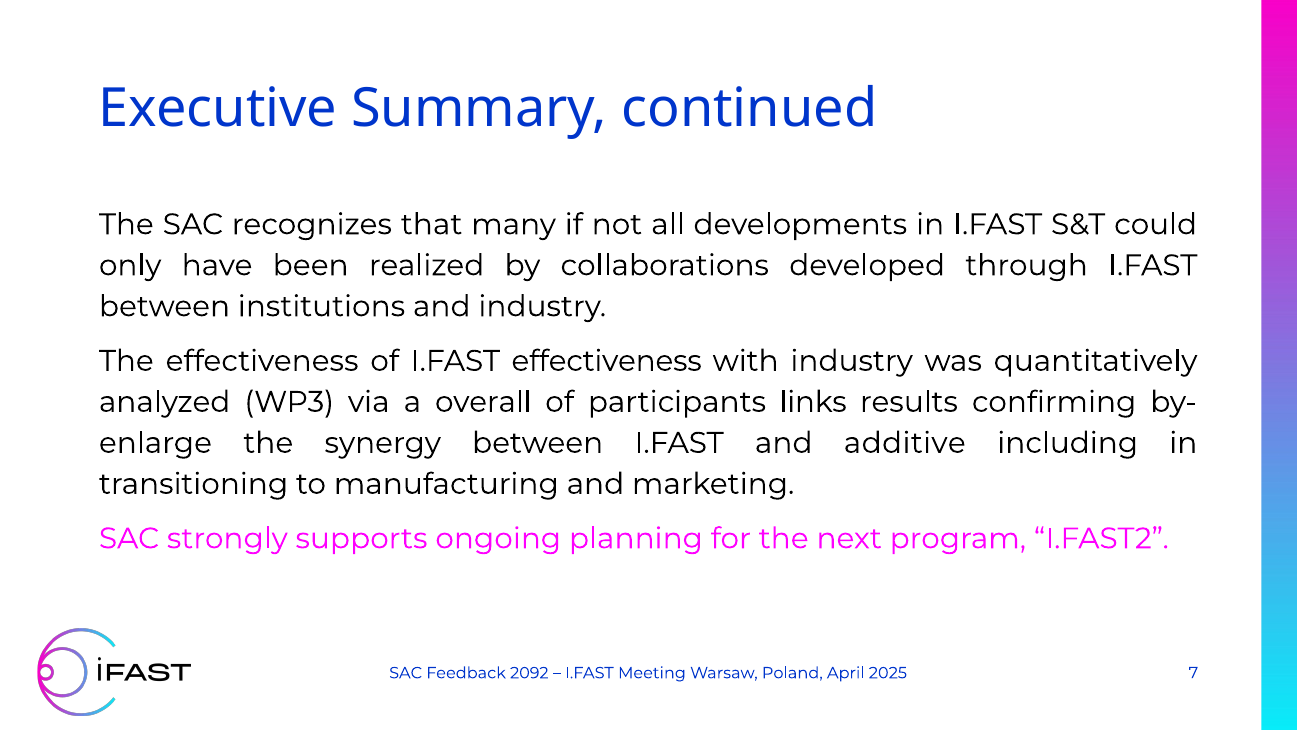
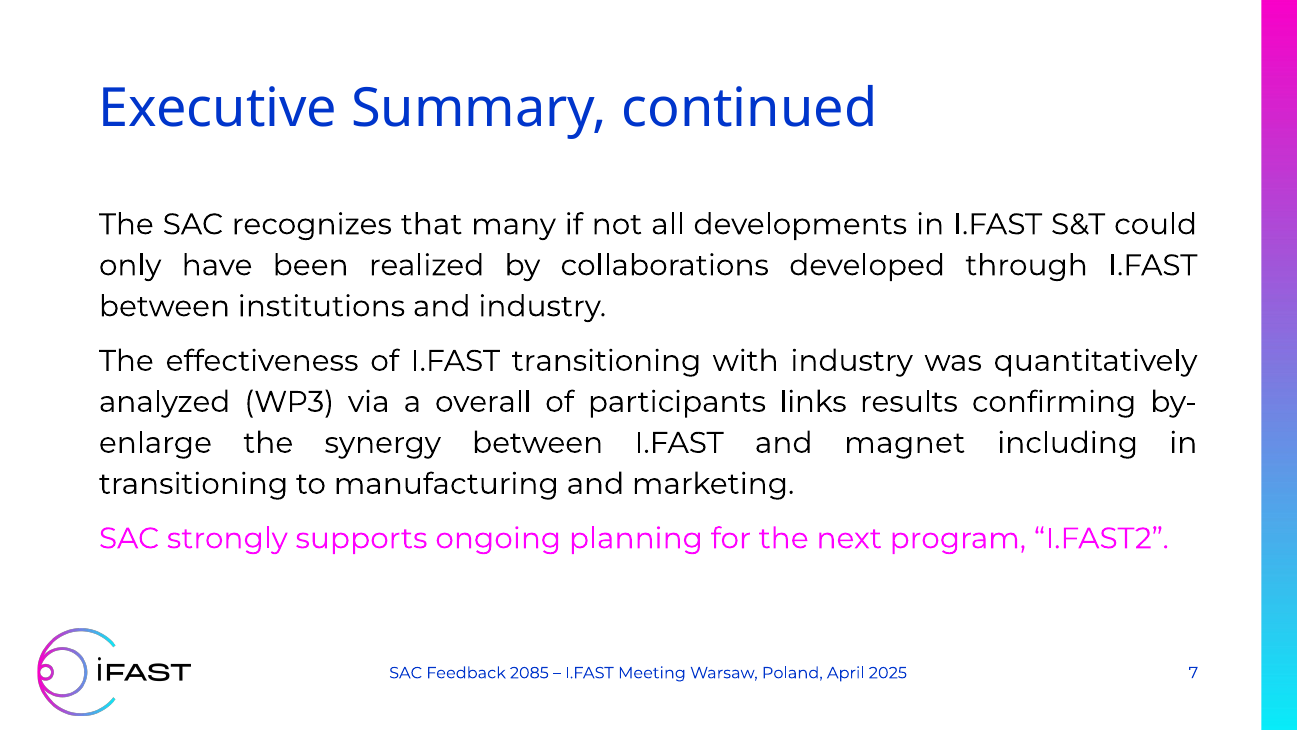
I.FAST effectiveness: effectiveness -> transitioning
additive: additive -> magnet
2092: 2092 -> 2085
